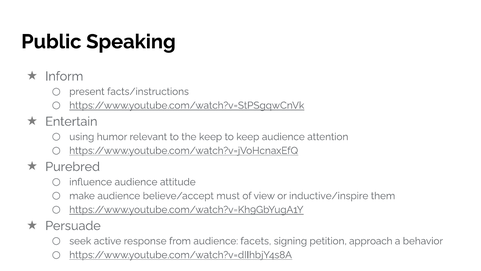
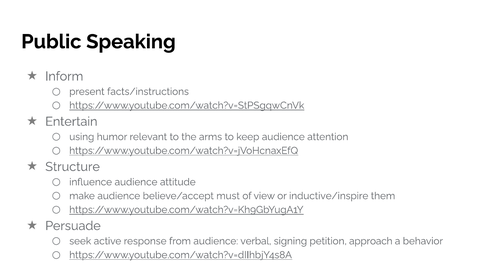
the keep: keep -> arms
Purebred: Purebred -> Structure
facets: facets -> verbal
